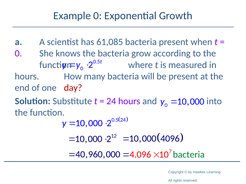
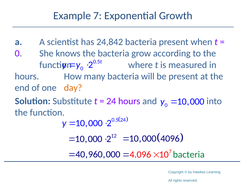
Example 0: 0 -> 7
61,085: 61,085 -> 24,842
day colour: red -> orange
